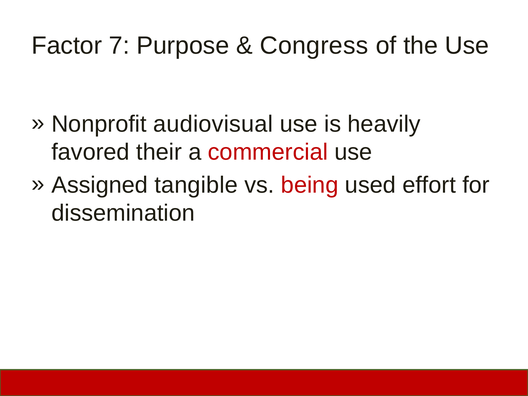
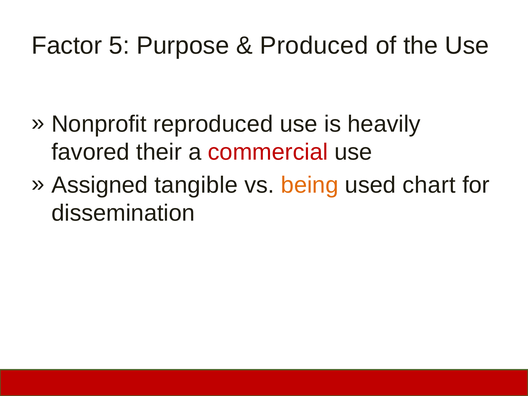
7: 7 -> 5
Congress: Congress -> Produced
audiovisual: audiovisual -> reproduced
being colour: red -> orange
effort: effort -> chart
